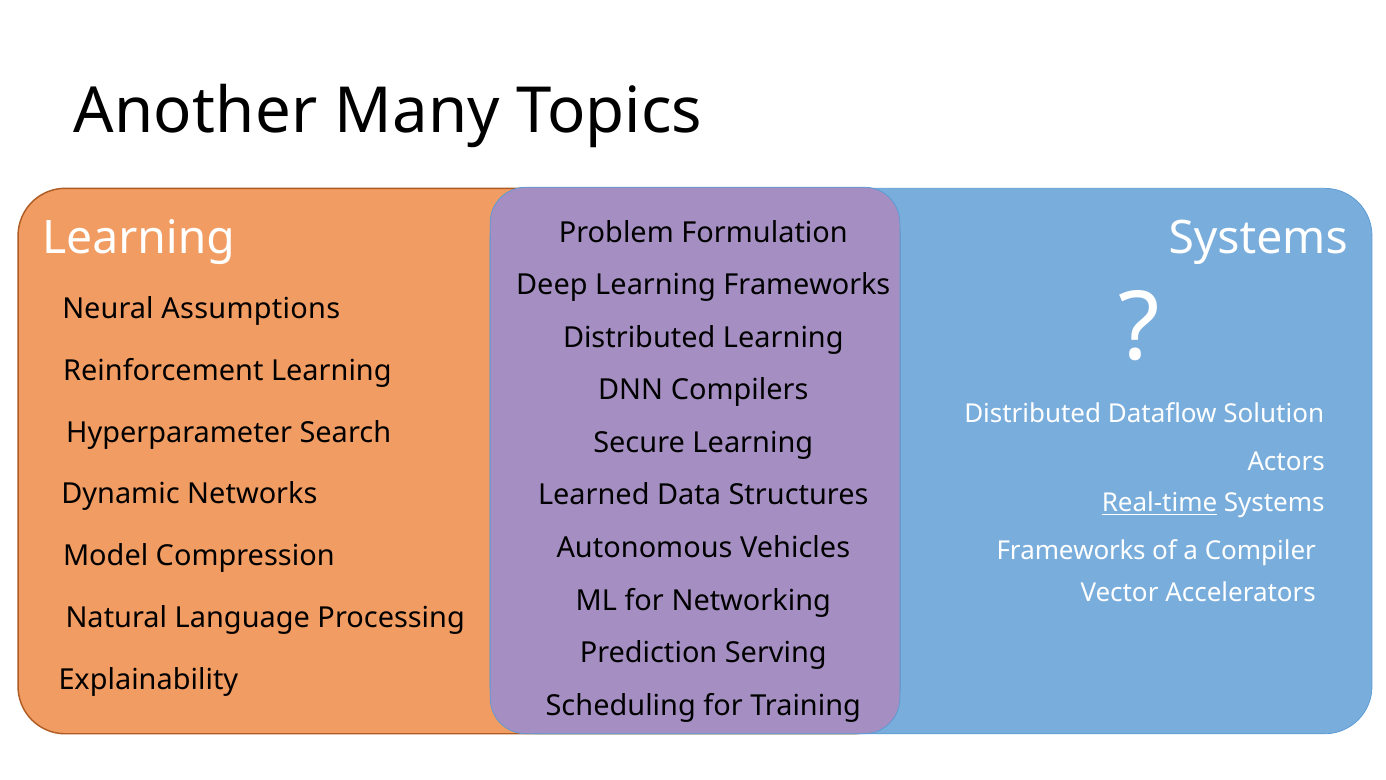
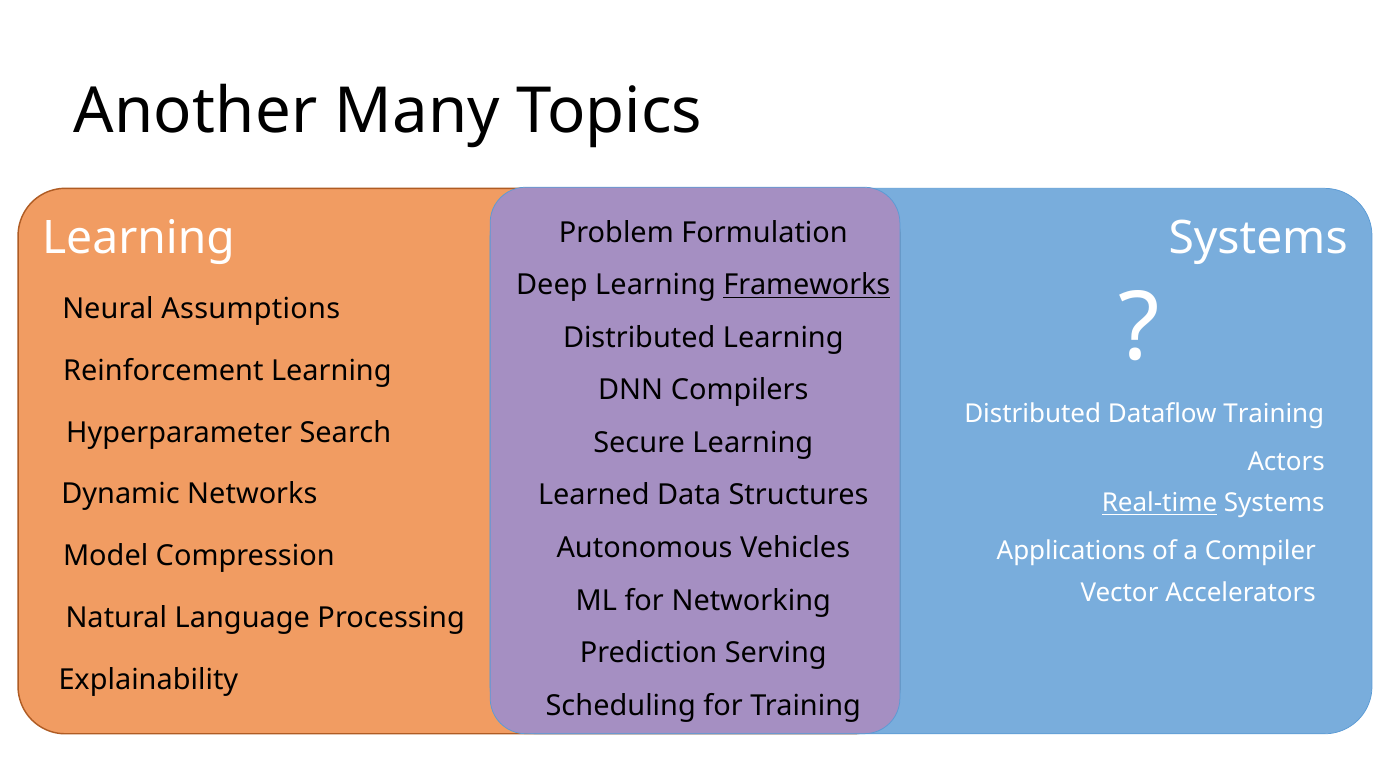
Frameworks at (807, 285) underline: none -> present
Dataflow Solution: Solution -> Training
Frameworks at (1071, 551): Frameworks -> Applications
